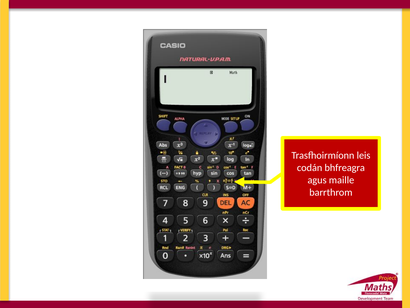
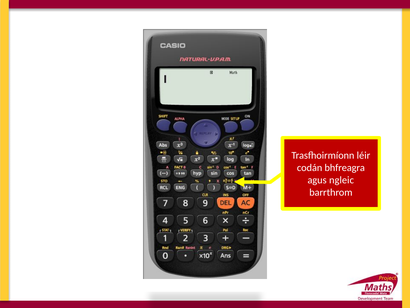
leis: leis -> léir
maille: maille -> ngleic
